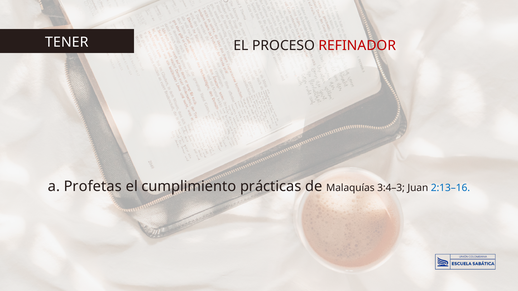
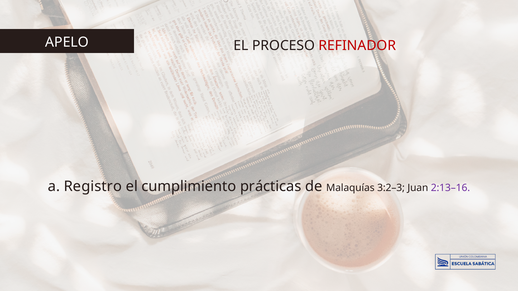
TENER: TENER -> APELO
Profetas: Profetas -> Registro
3:4–3: 3:4–3 -> 3:2–3
2:13–16 colour: blue -> purple
